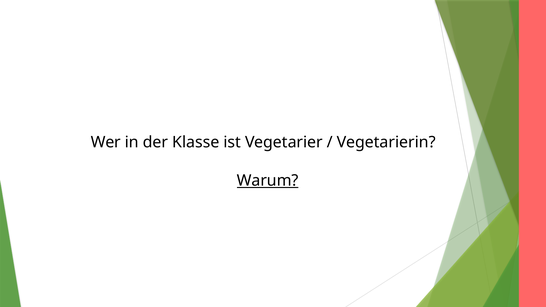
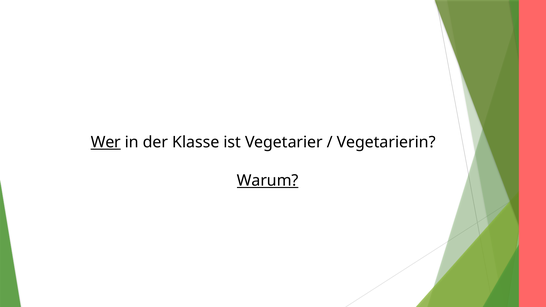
Wer underline: none -> present
